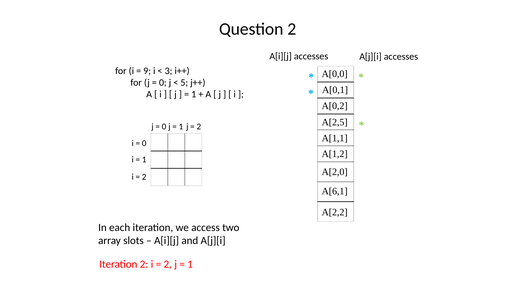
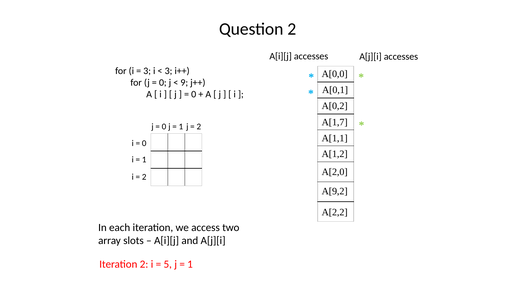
9 at (147, 71): 9 -> 3
5: 5 -> 9
1 at (194, 94): 1 -> 0
A[2,5: A[2,5 -> A[1,7
A[6,1: A[6,1 -> A[9,2
2 at (168, 264): 2 -> 5
